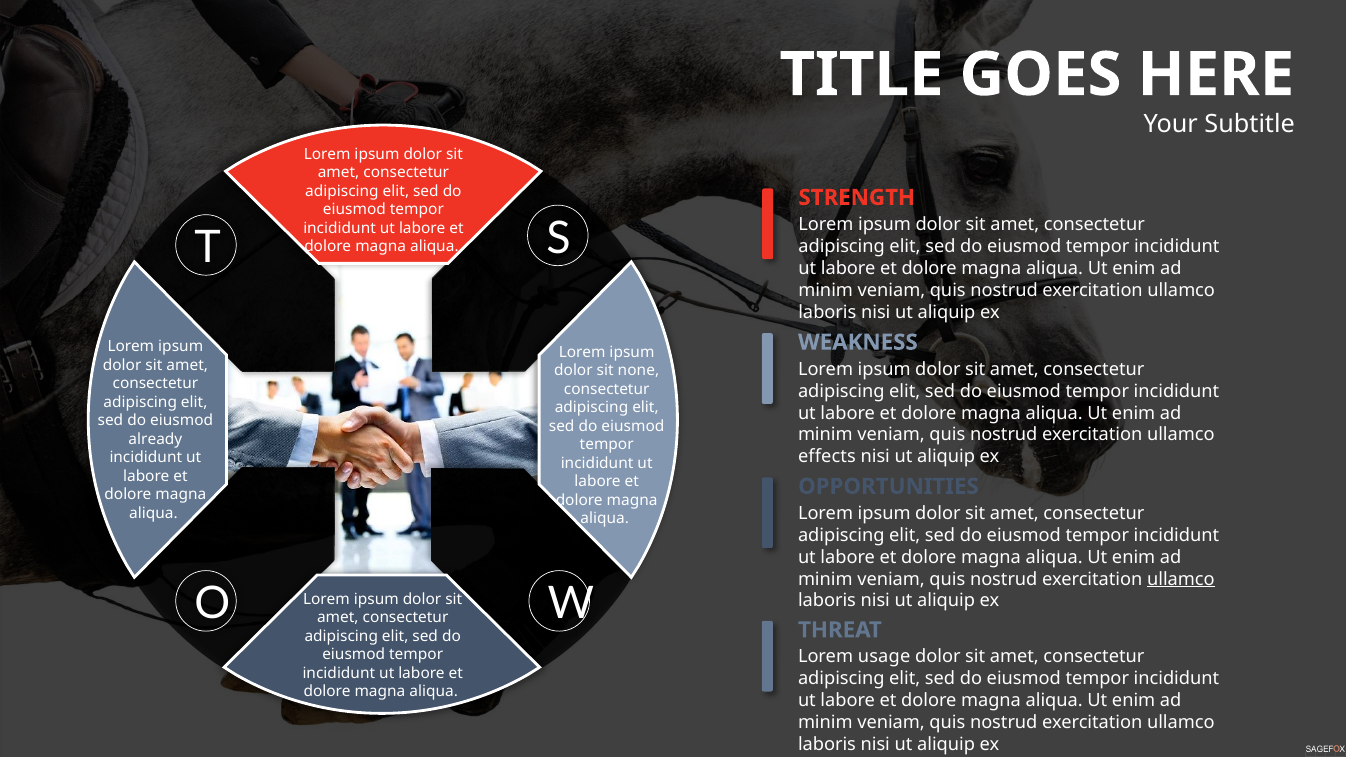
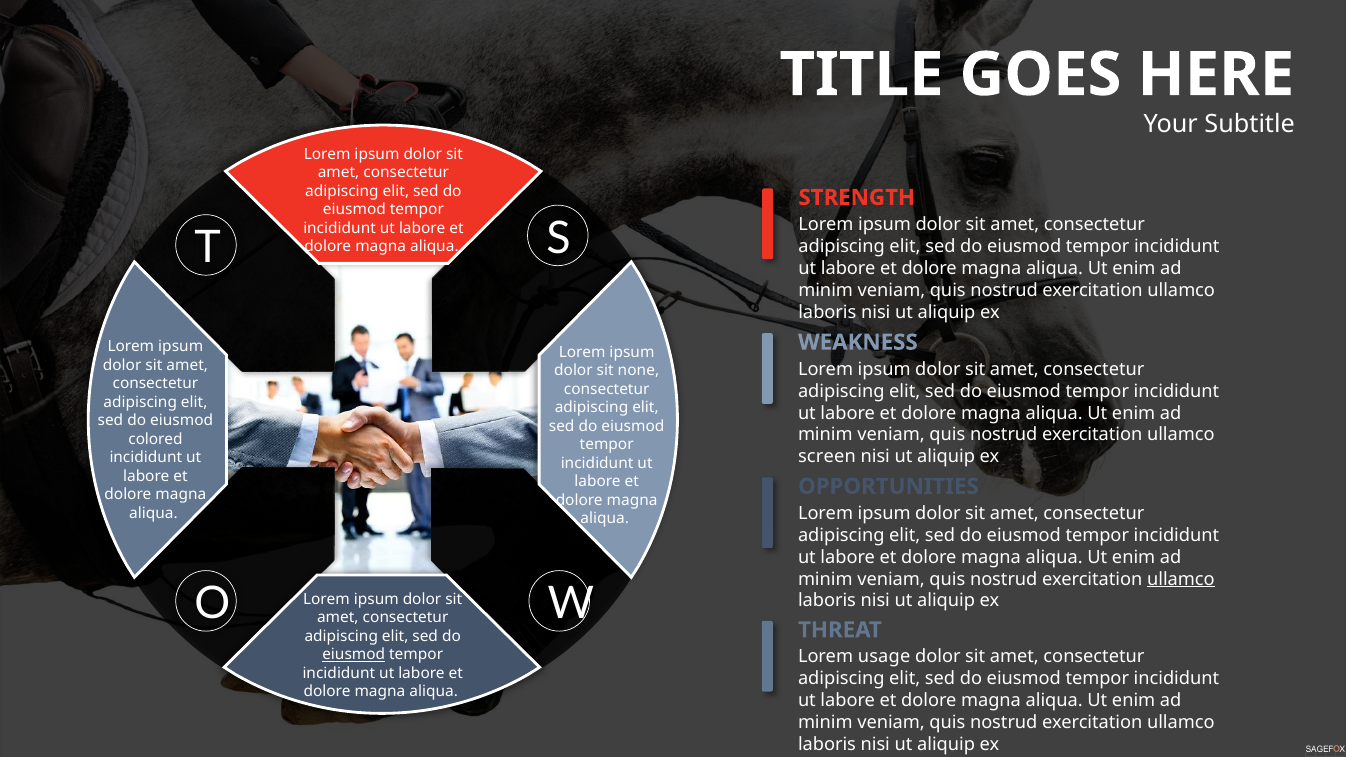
already: already -> colored
effects: effects -> screen
eiusmod at (354, 655) underline: none -> present
